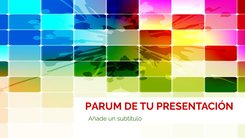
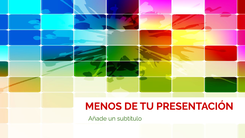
PARUM: PARUM -> MENOS
